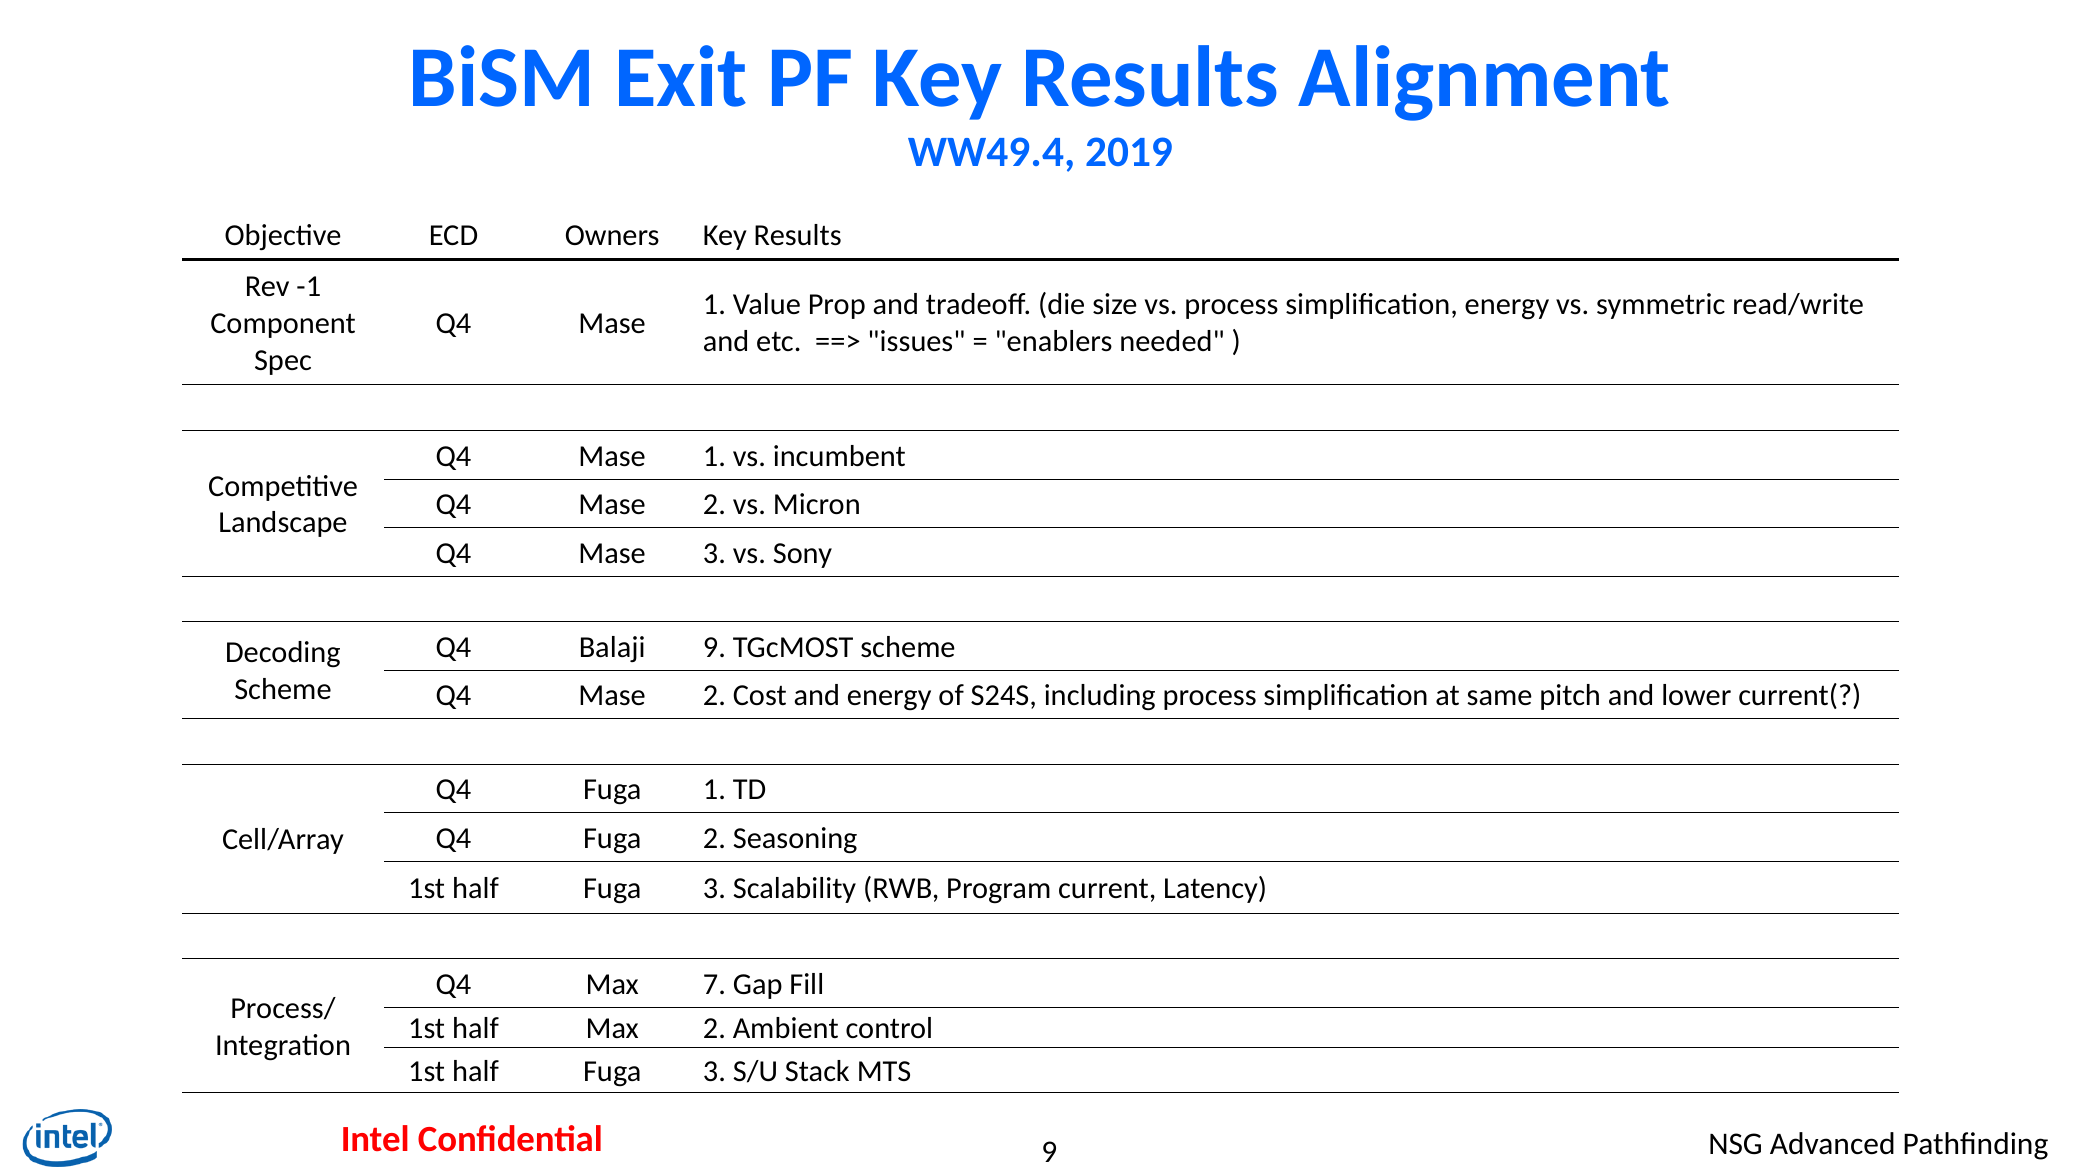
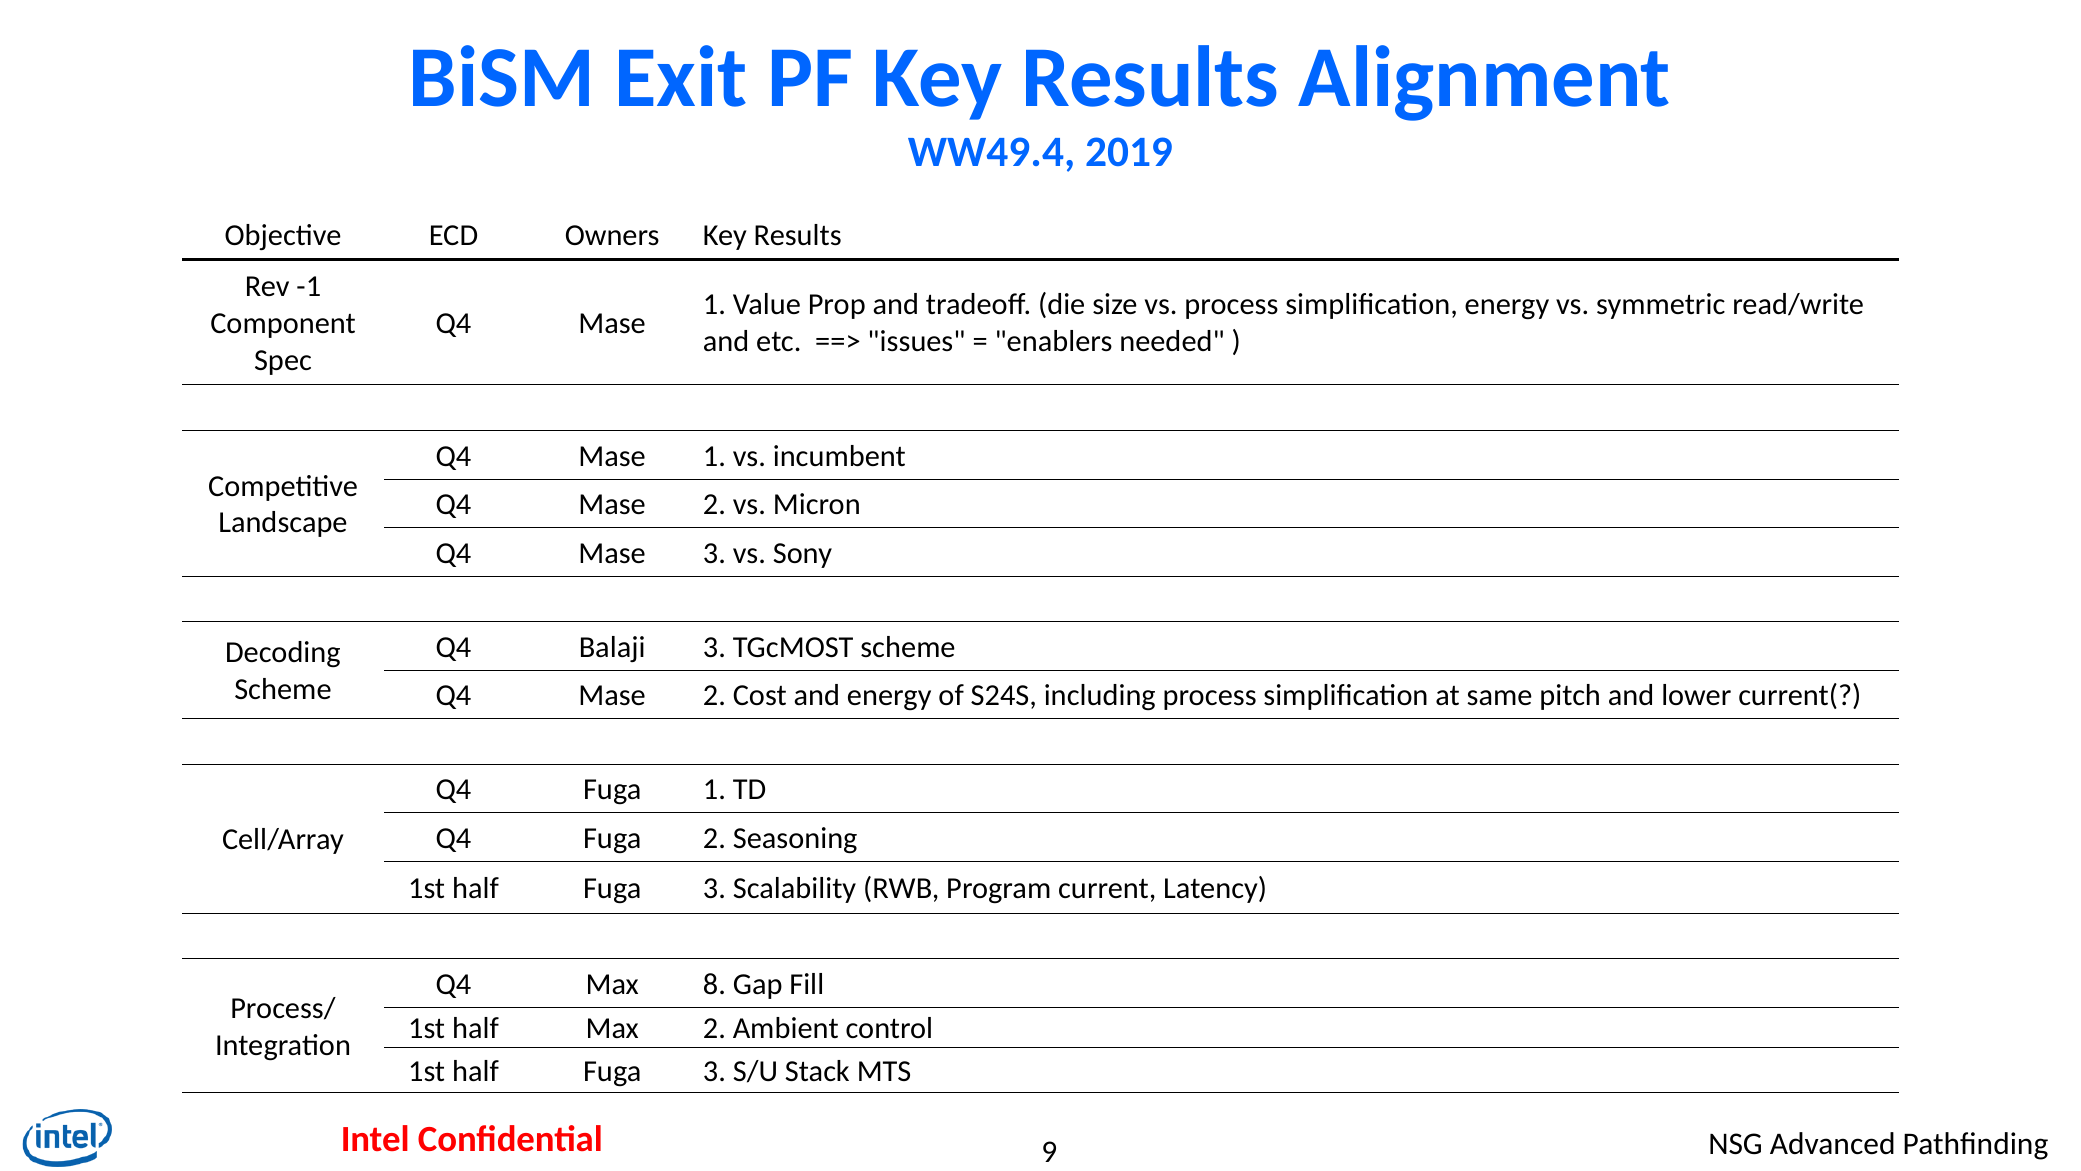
Balaji 9: 9 -> 3
7: 7 -> 8
